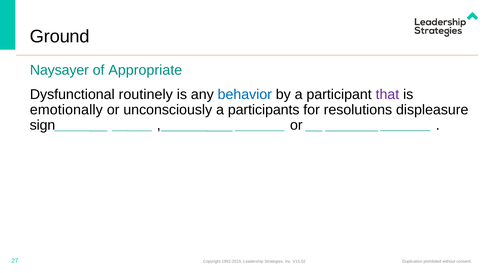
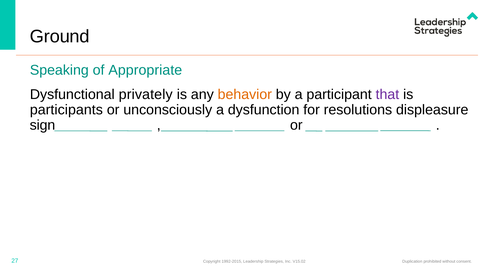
Naysayer: Naysayer -> Speaking
routinely: routinely -> privately
behavior colour: blue -> orange
emotionally: emotionally -> participants
participants: participants -> dysfunction
